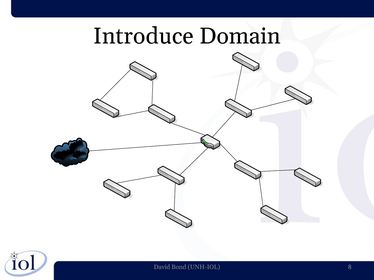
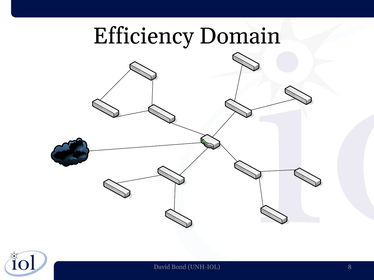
Introduce: Introduce -> Efficiency
